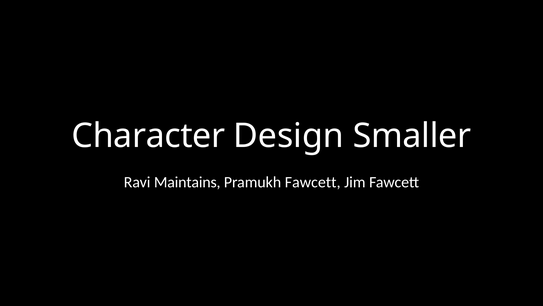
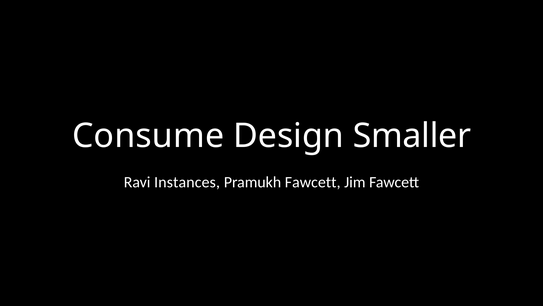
Character: Character -> Consume
Maintains: Maintains -> Instances
